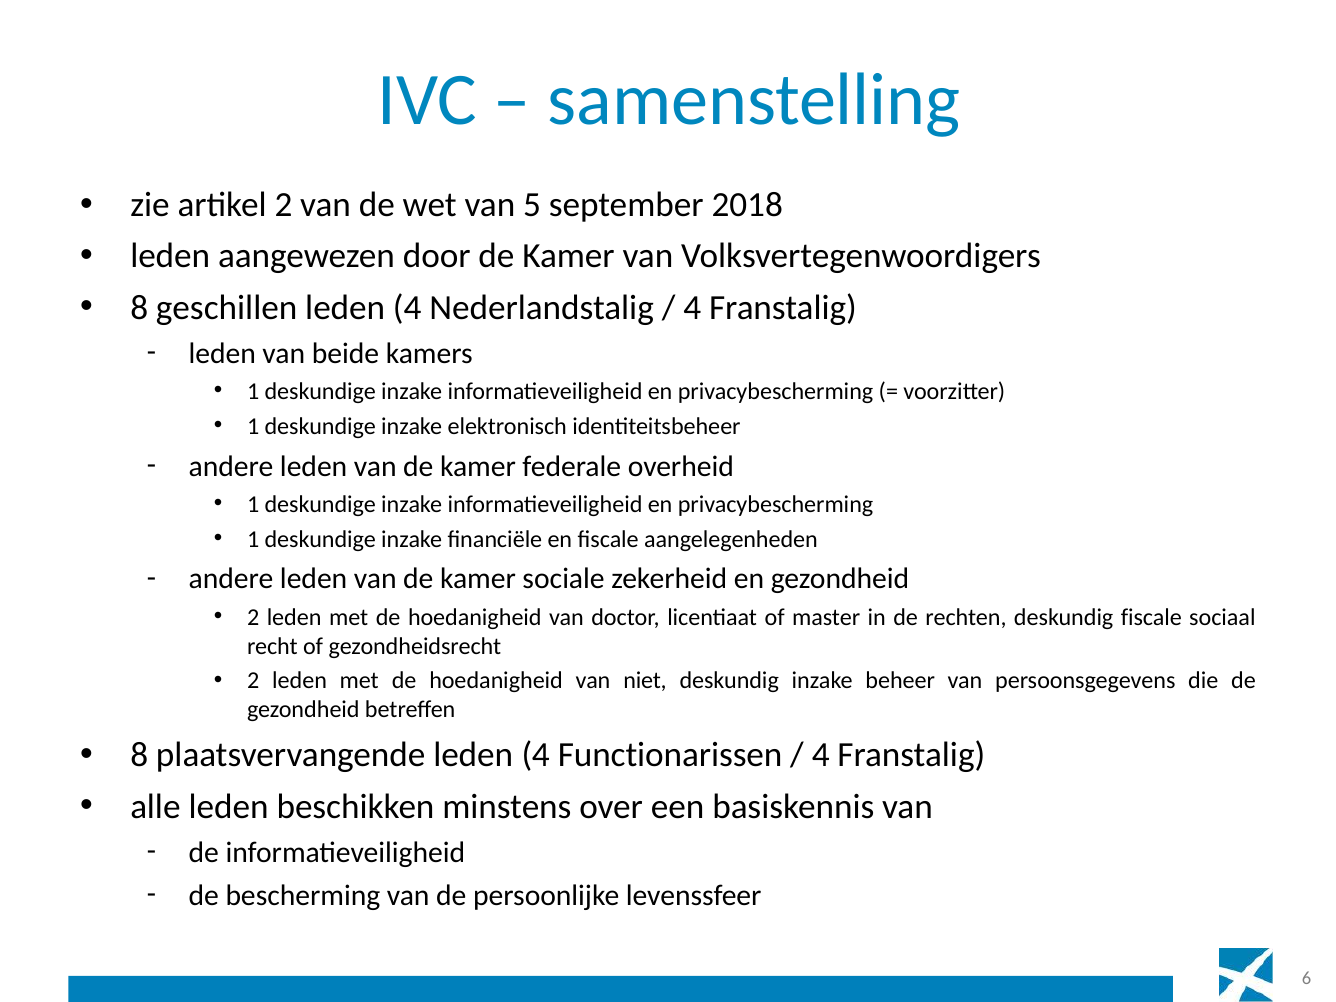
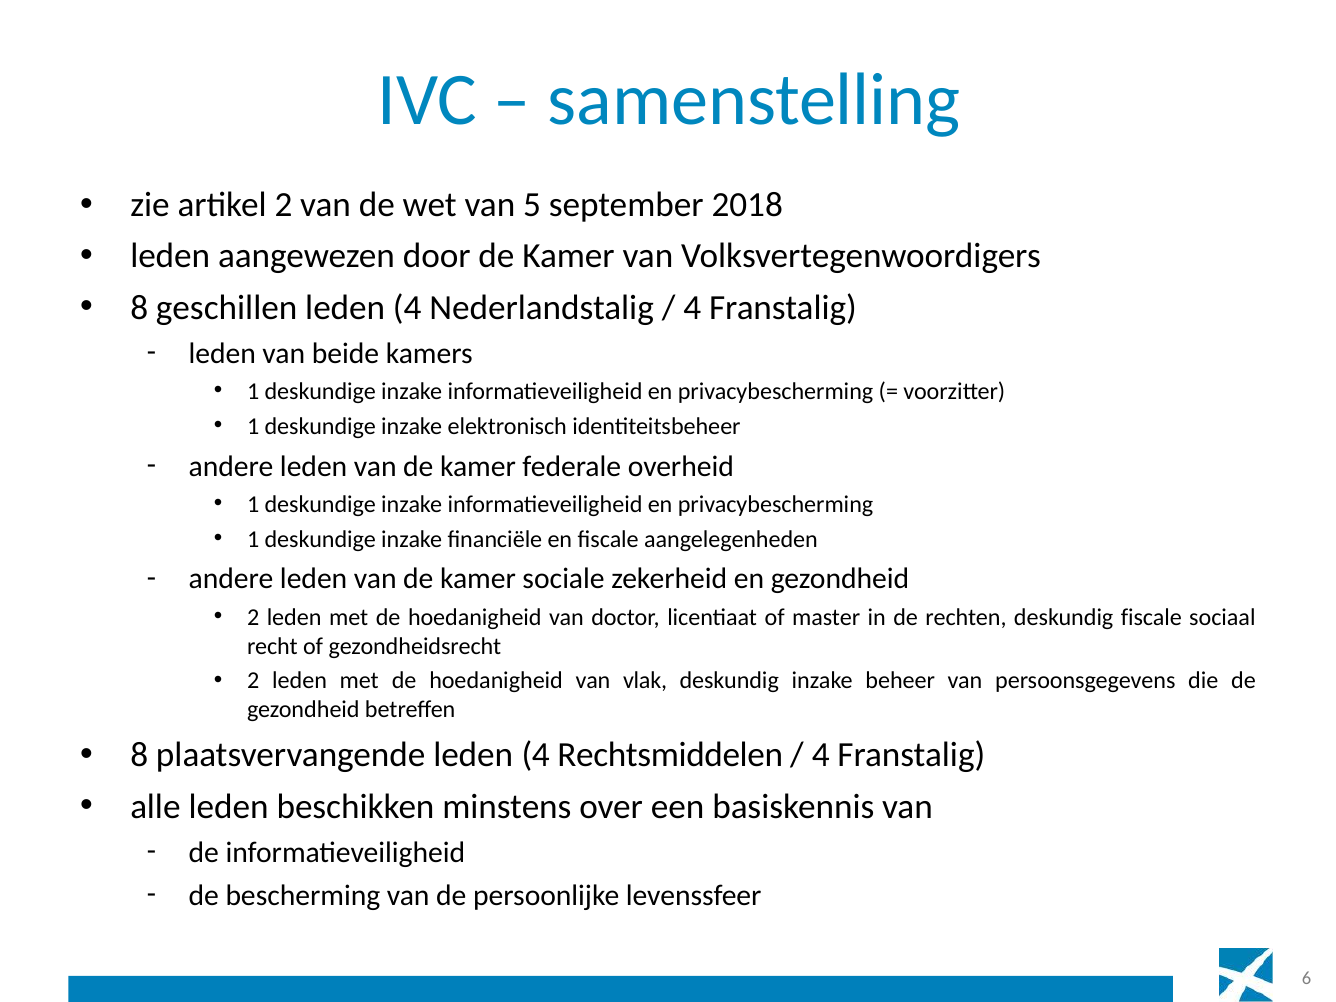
niet: niet -> vlak
Functionarissen: Functionarissen -> Rechtsmiddelen
